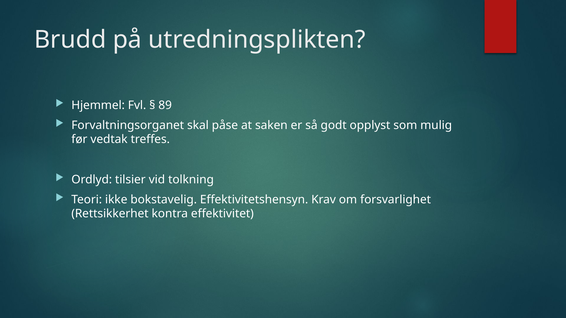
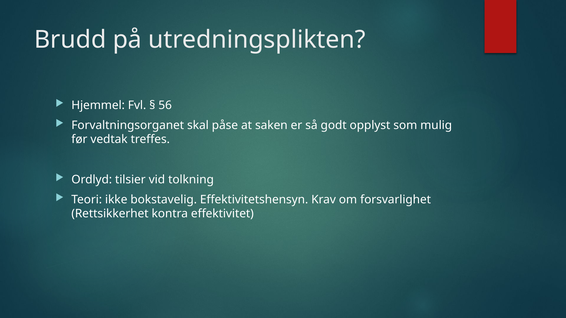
89: 89 -> 56
